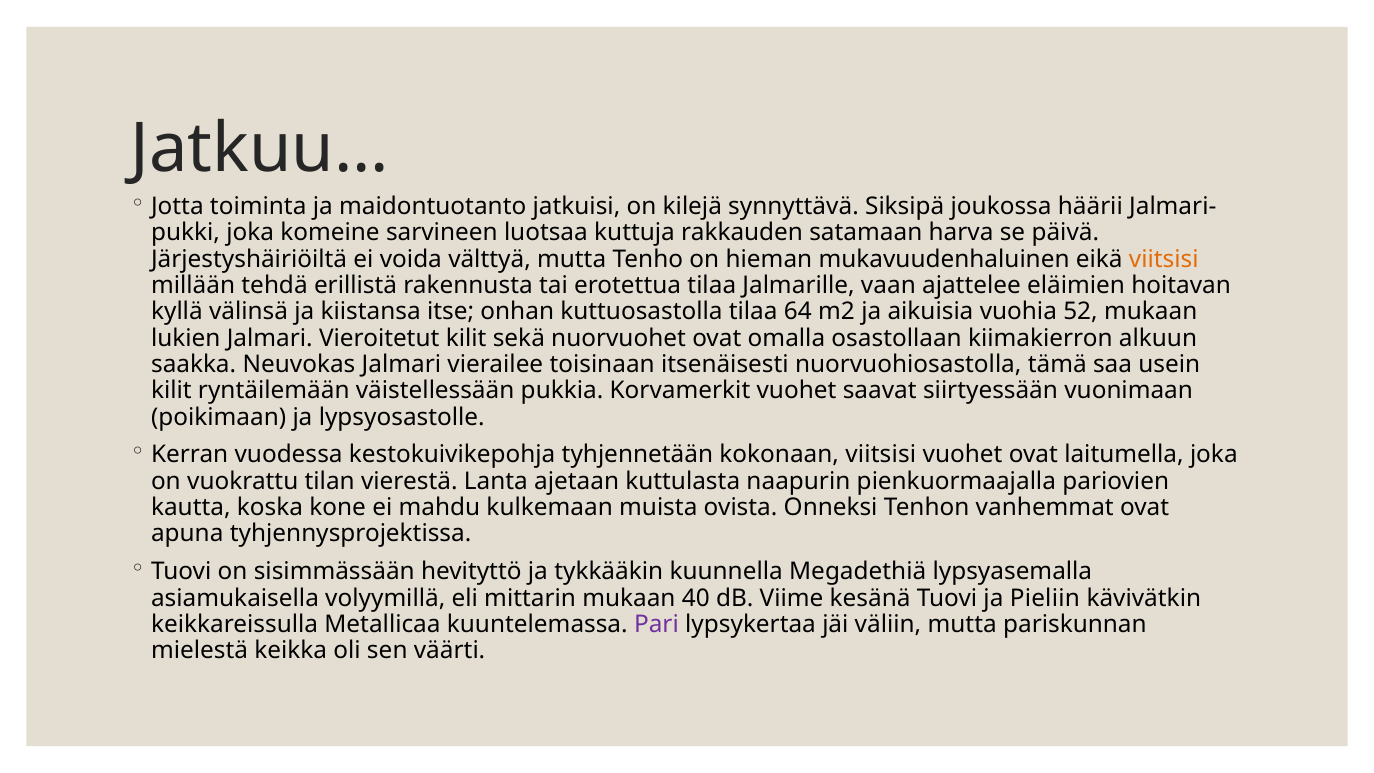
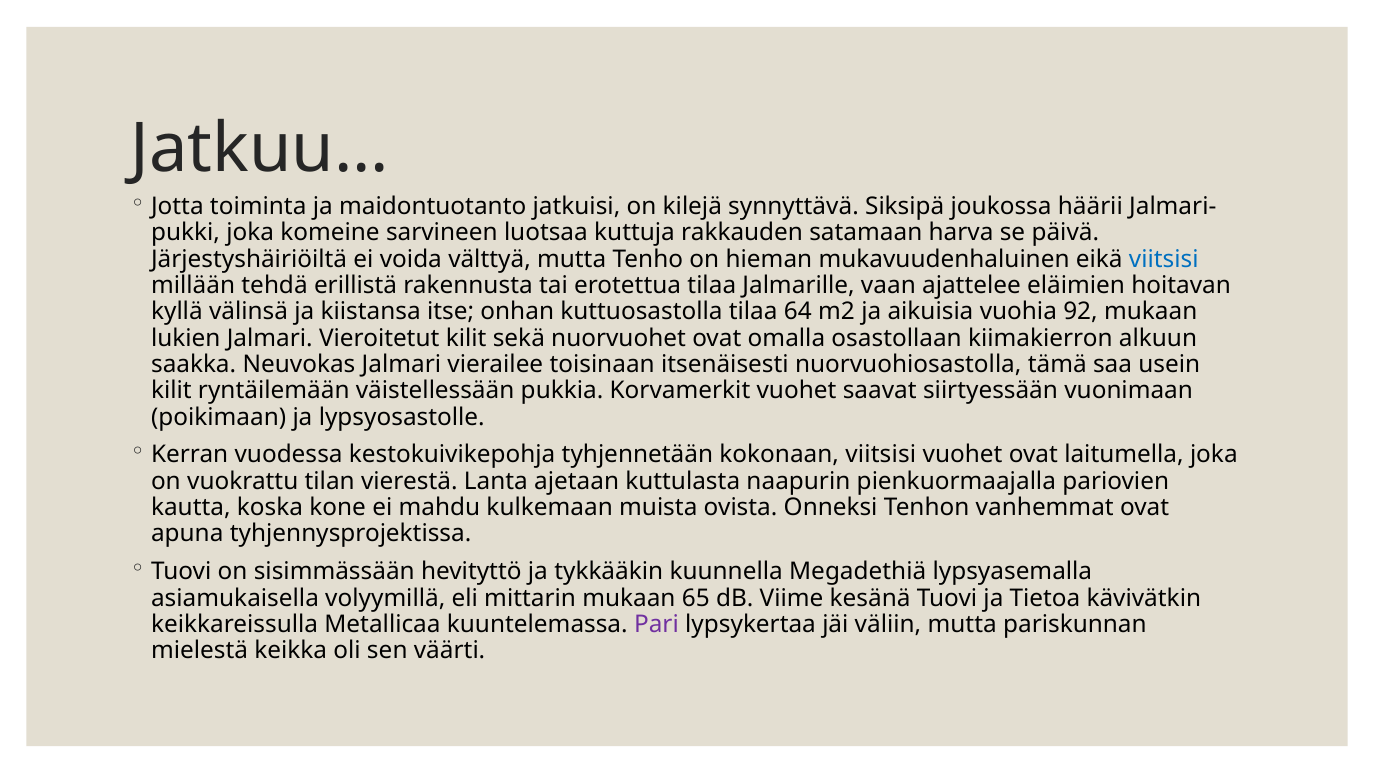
viitsisi at (1164, 259) colour: orange -> blue
52: 52 -> 92
40: 40 -> 65
Pieliin: Pieliin -> Tietoa
